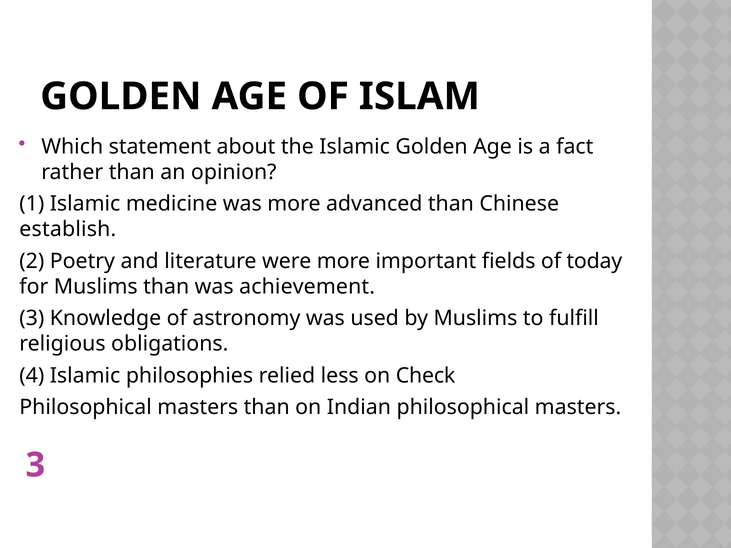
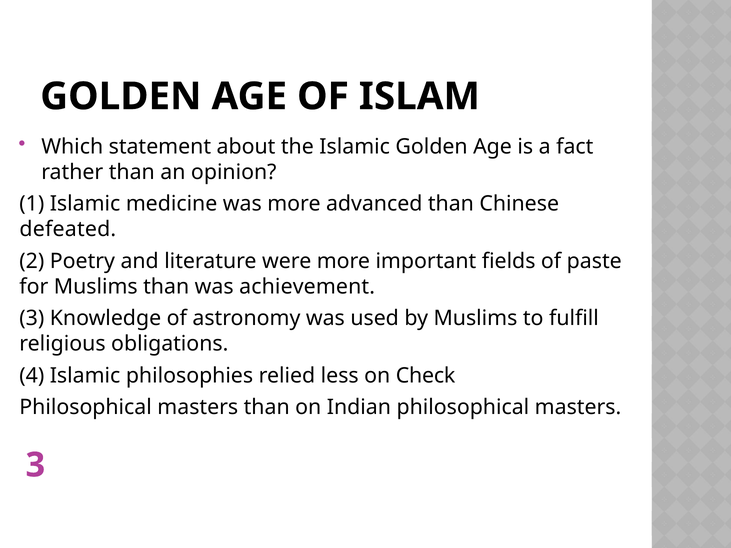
establish: establish -> defeated
today: today -> paste
